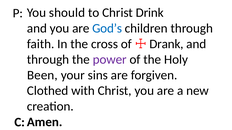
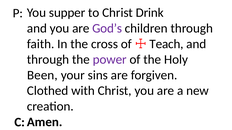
should: should -> supper
God’s colour: blue -> purple
Drank: Drank -> Teach
